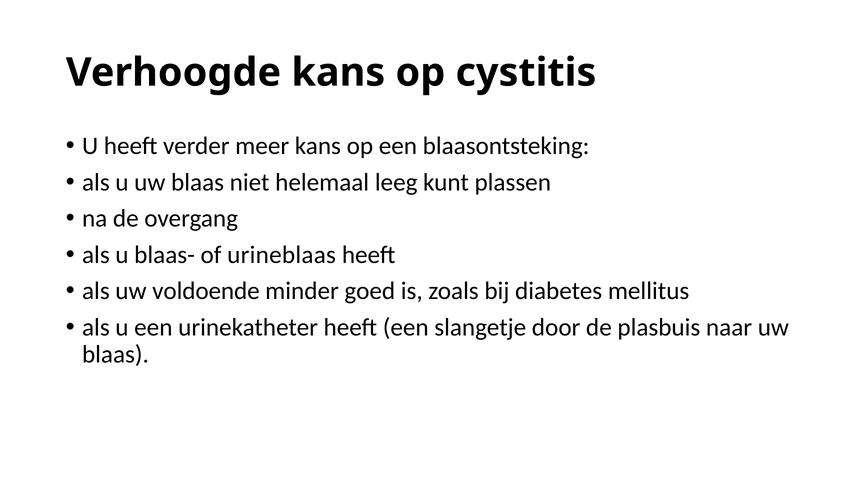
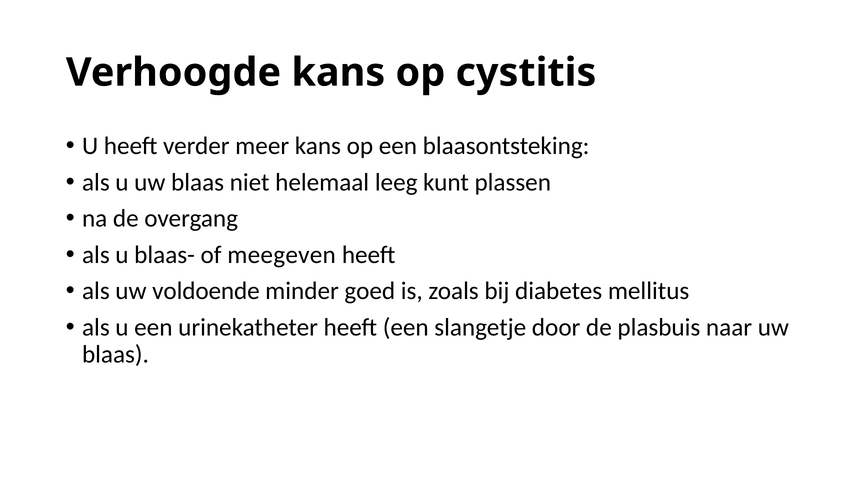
urineblaas: urineblaas -> meegeven
